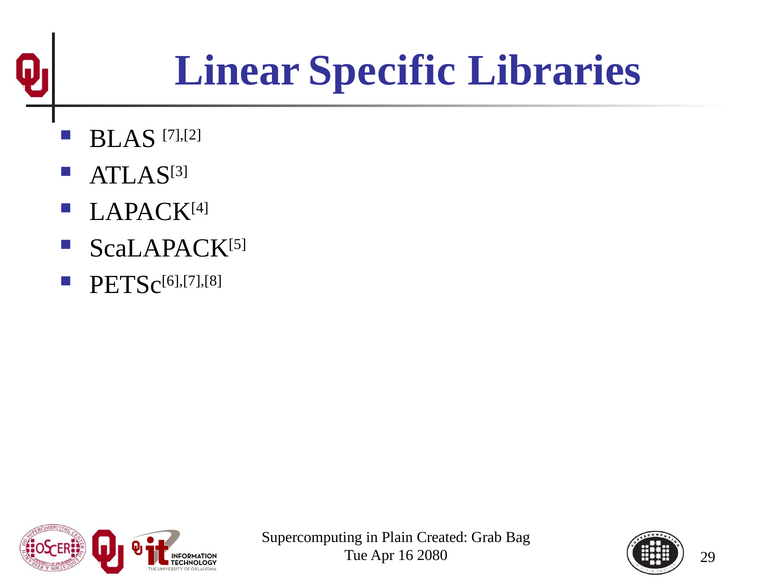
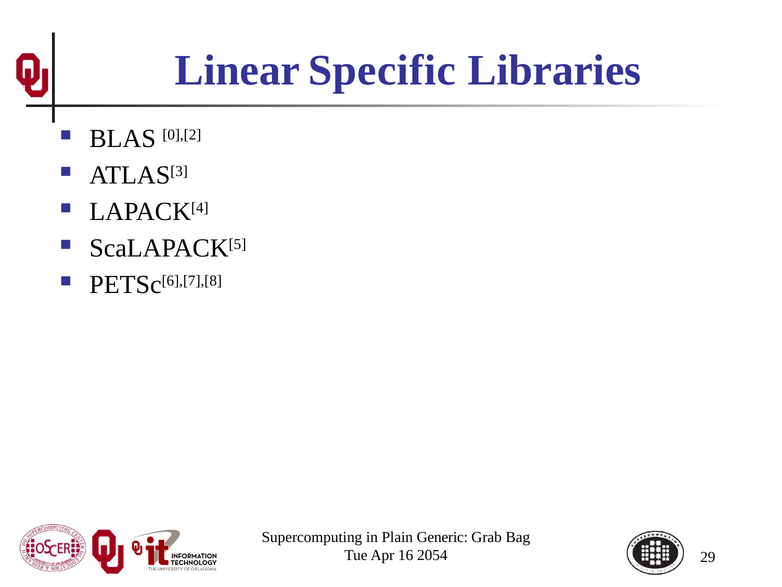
7],[2: 7],[2 -> 0],[2
Created: Created -> Generic
2080: 2080 -> 2054
